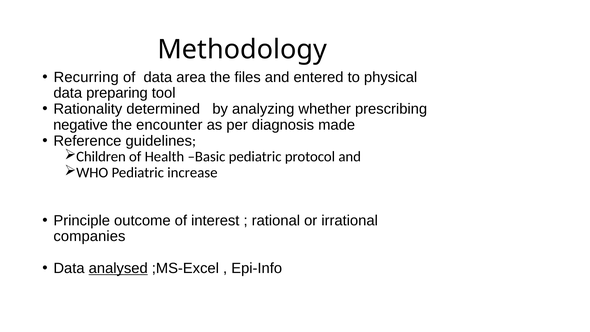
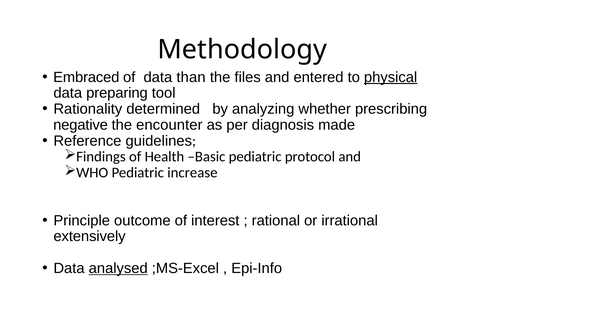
Recurring: Recurring -> Embraced
area: area -> than
physical underline: none -> present
Children: Children -> Findings
companies: companies -> extensively
